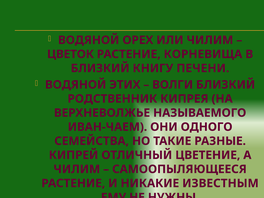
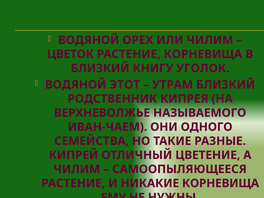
ПЕЧЕНИ: ПЕЧЕНИ -> УГОЛОК
ЭТИХ: ЭТИХ -> ЭТОТ
ВОЛГИ: ВОЛГИ -> УТРАМ
НИКАКИЕ ИЗВЕСТНЫМ: ИЗВЕСТНЫМ -> КОРНЕВИЩА
